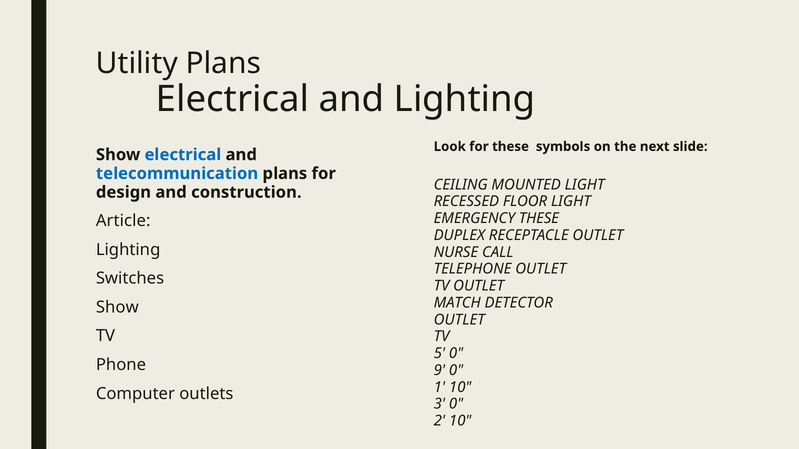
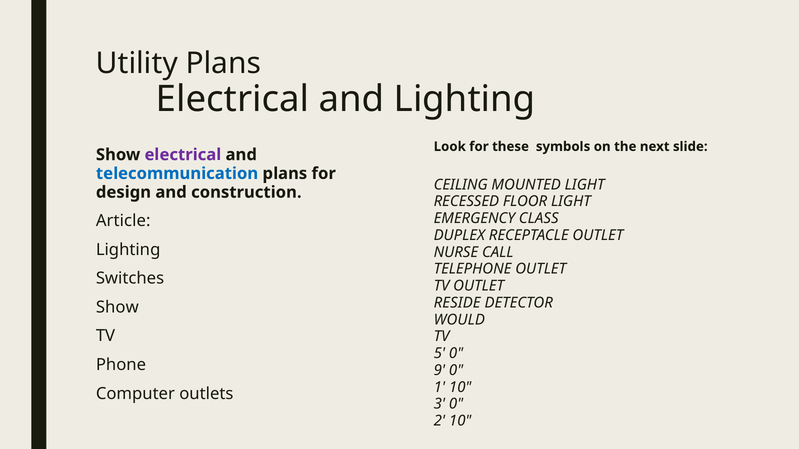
electrical at (183, 155) colour: blue -> purple
EMERGENCY THESE: THESE -> CLASS
MATCH: MATCH -> RESIDE
OUTLET at (459, 320): OUTLET -> WOULD
